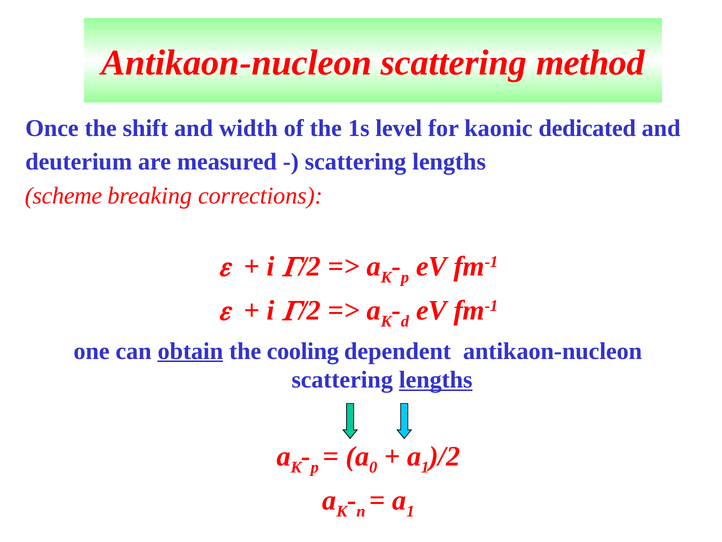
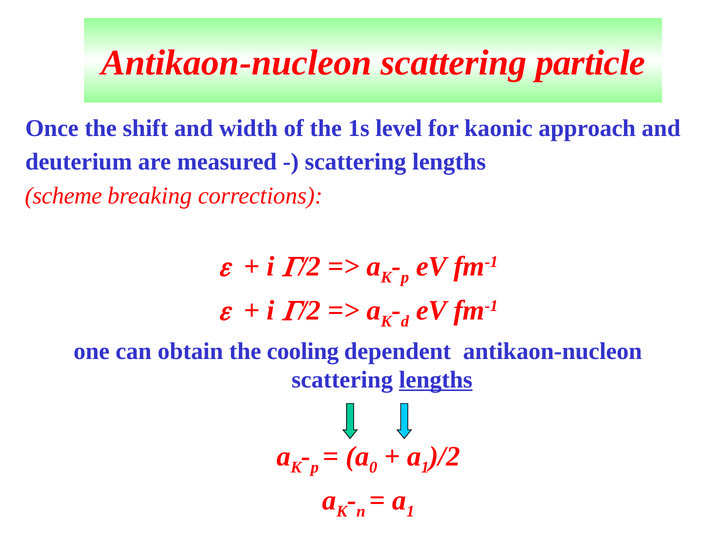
method: method -> particle
dedicated: dedicated -> approach
obtain underline: present -> none
